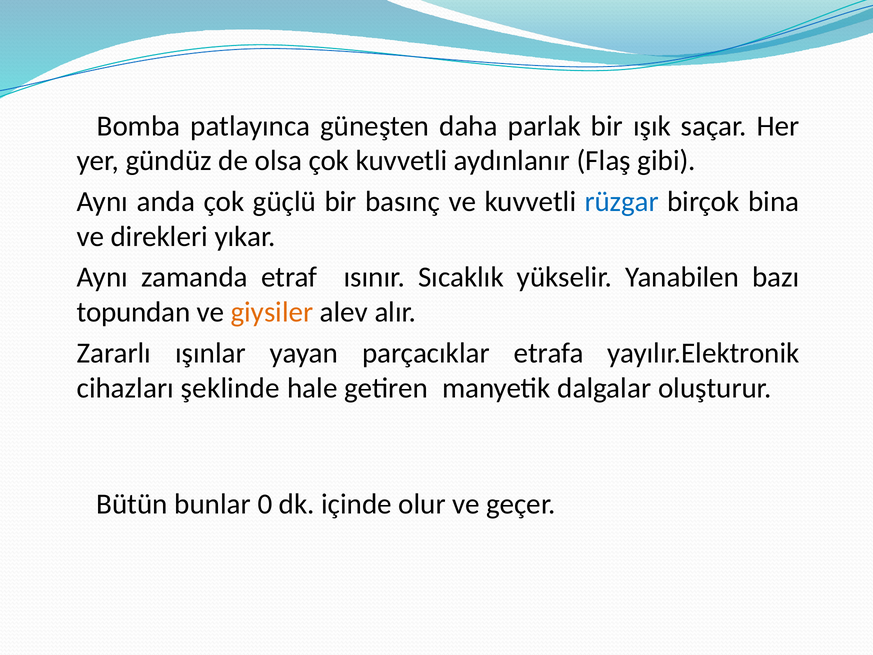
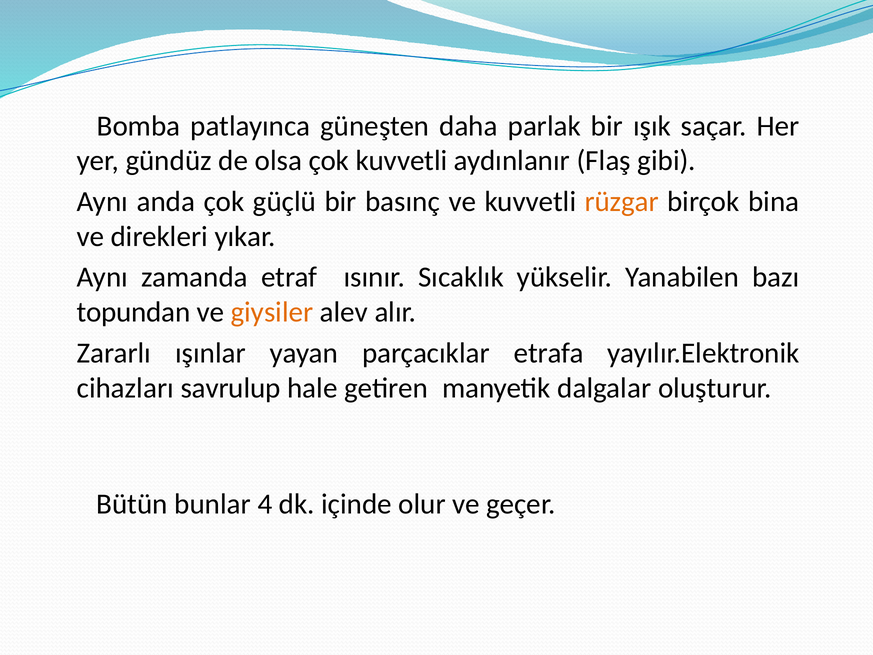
rüzgar colour: blue -> orange
şeklinde: şeklinde -> savrulup
0: 0 -> 4
